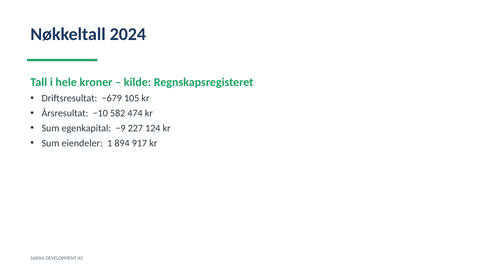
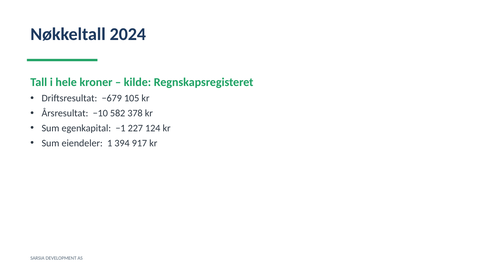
474: 474 -> 378
−9: −9 -> −1
894: 894 -> 394
